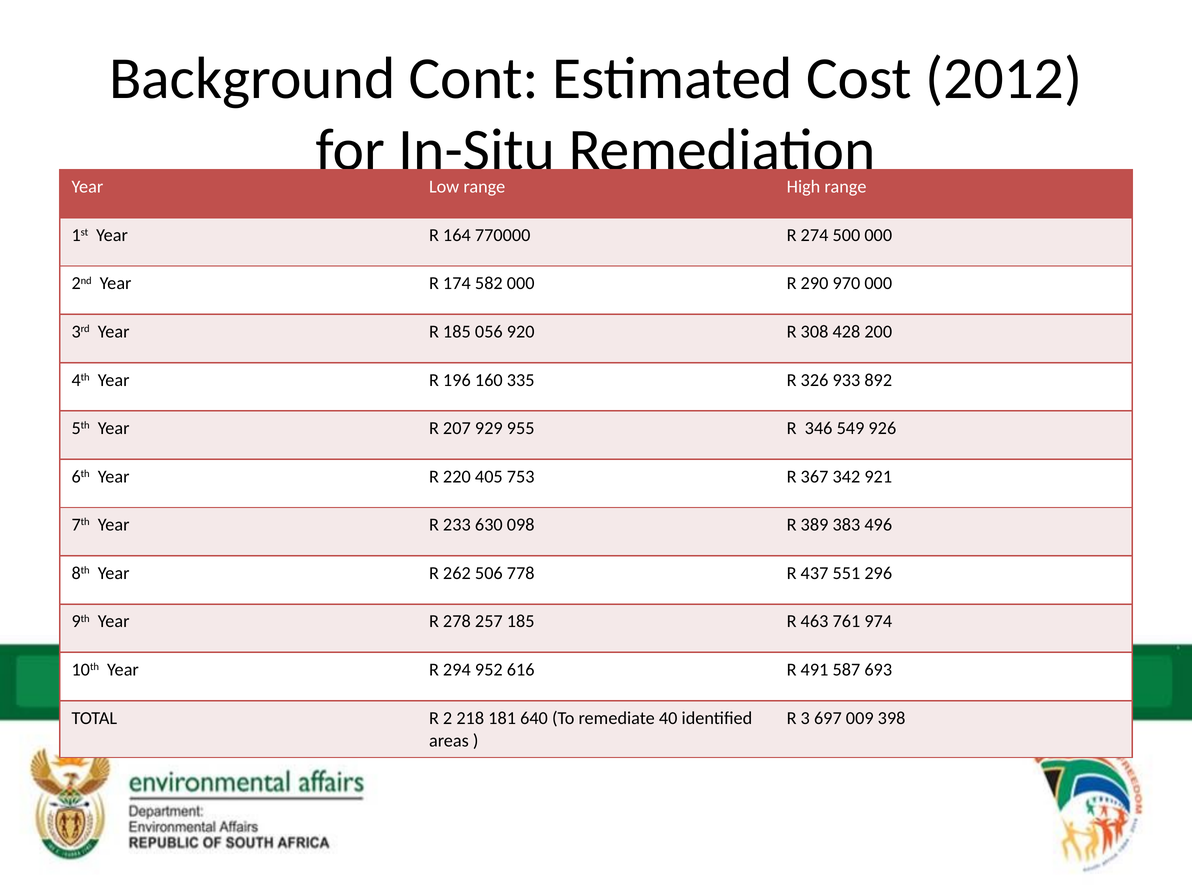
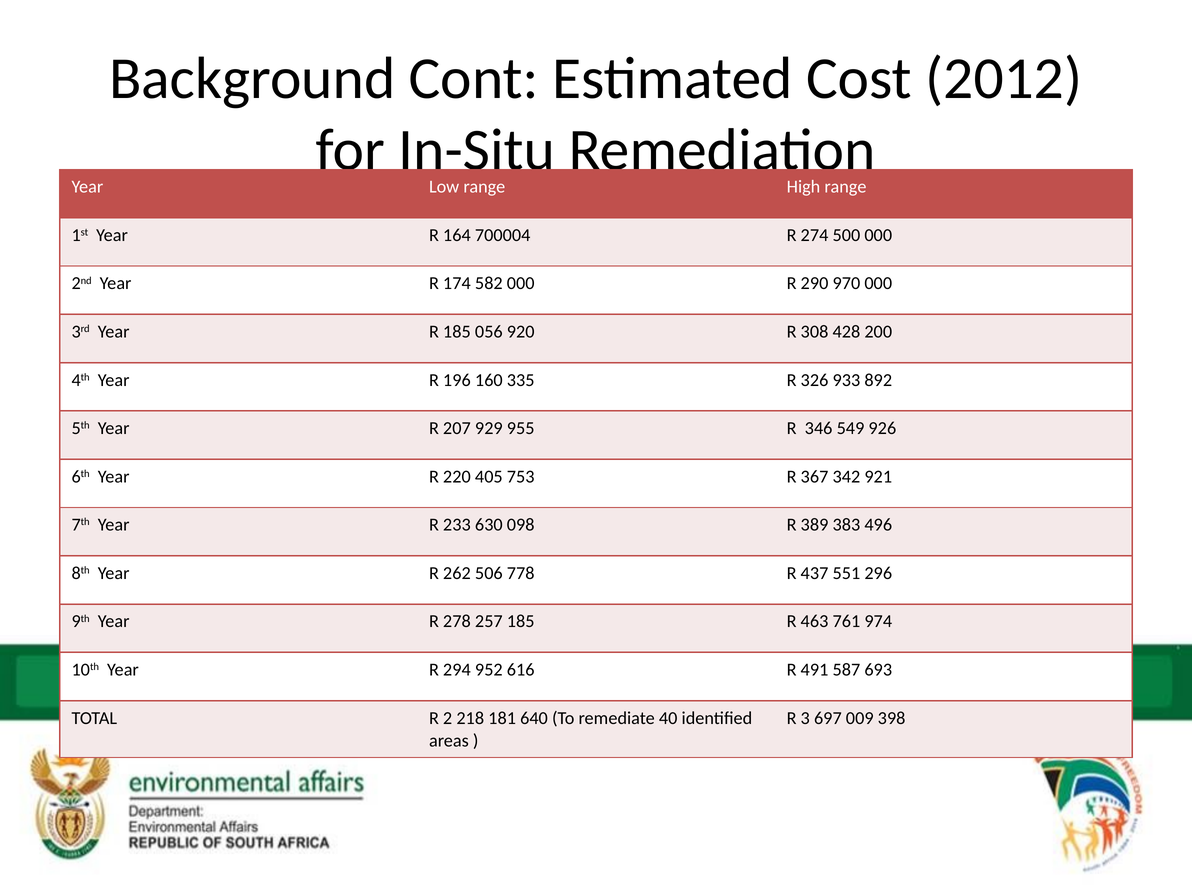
770000: 770000 -> 700004
